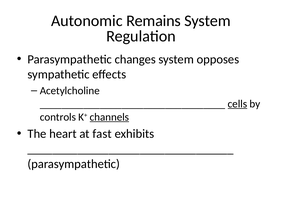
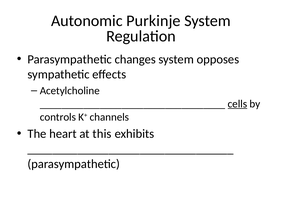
Remains: Remains -> Purkinje
channels underline: present -> none
fast: fast -> this
